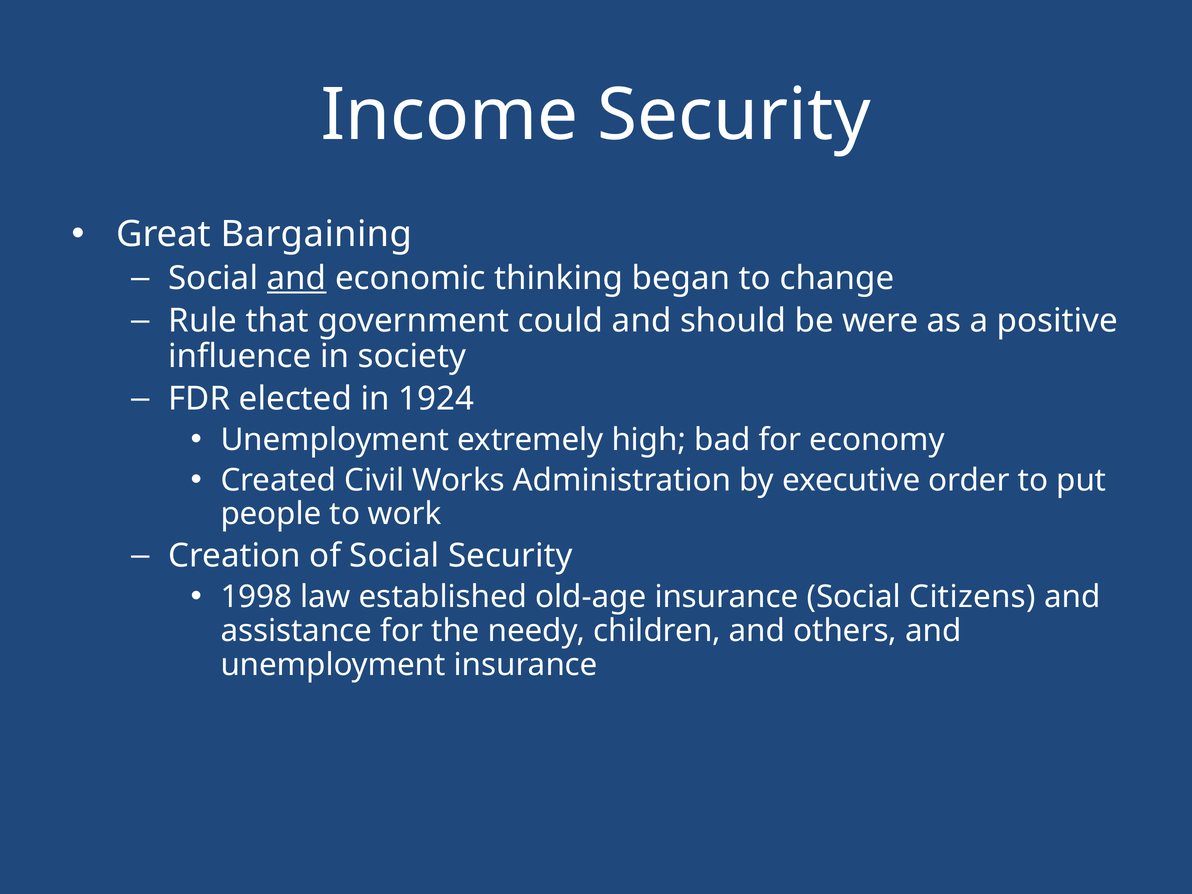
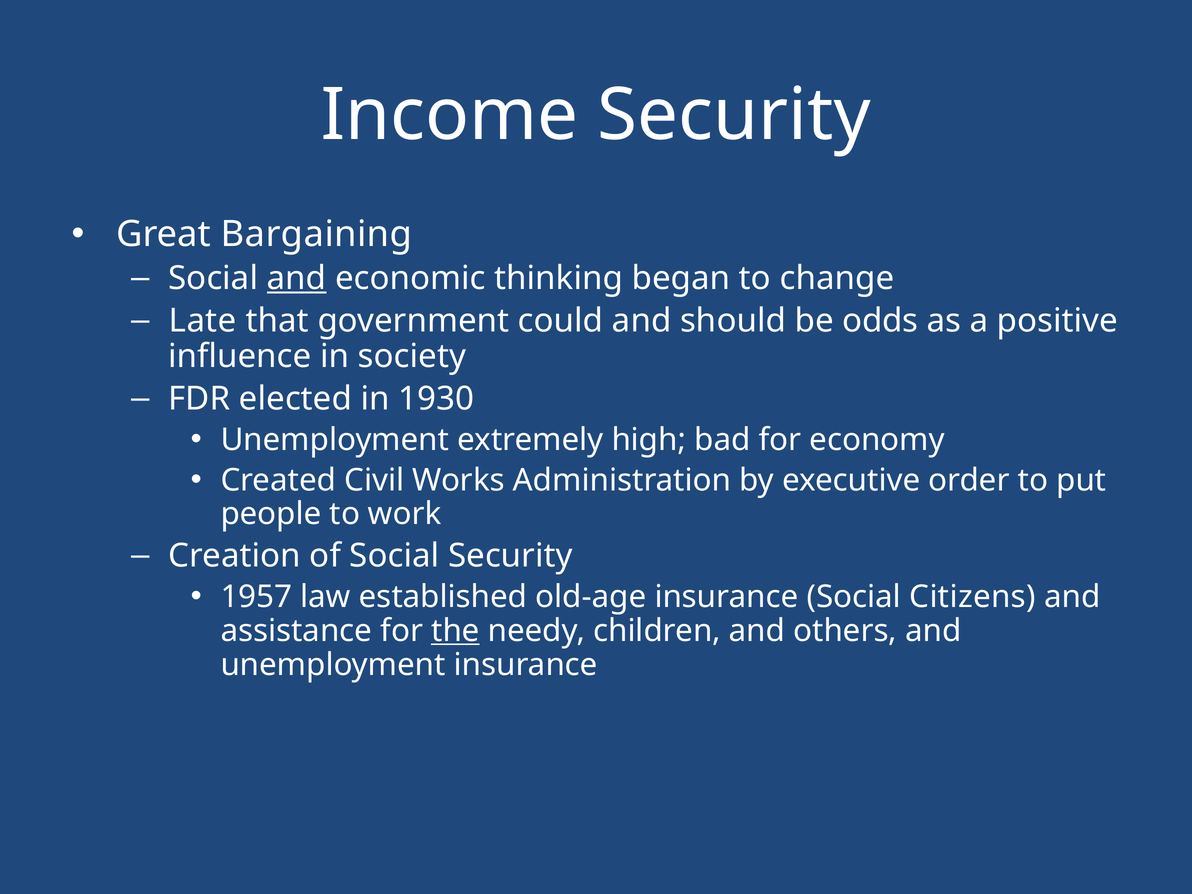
Rule: Rule -> Late
were: were -> odds
1924: 1924 -> 1930
1998: 1998 -> 1957
the underline: none -> present
